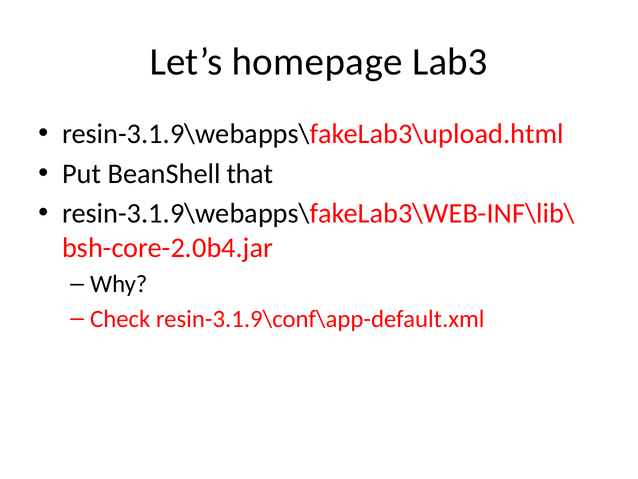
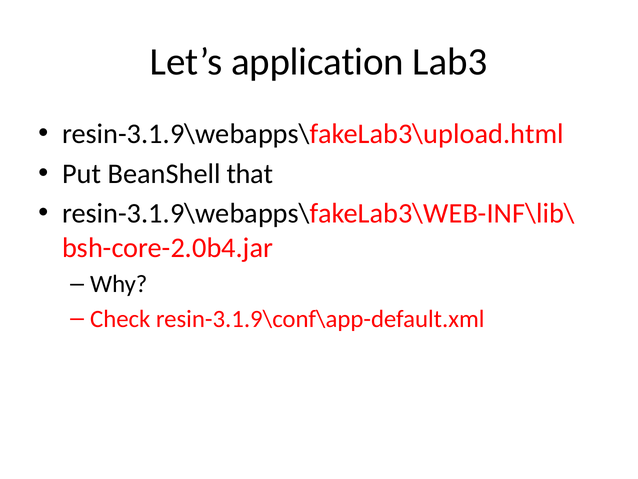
homepage: homepage -> application
